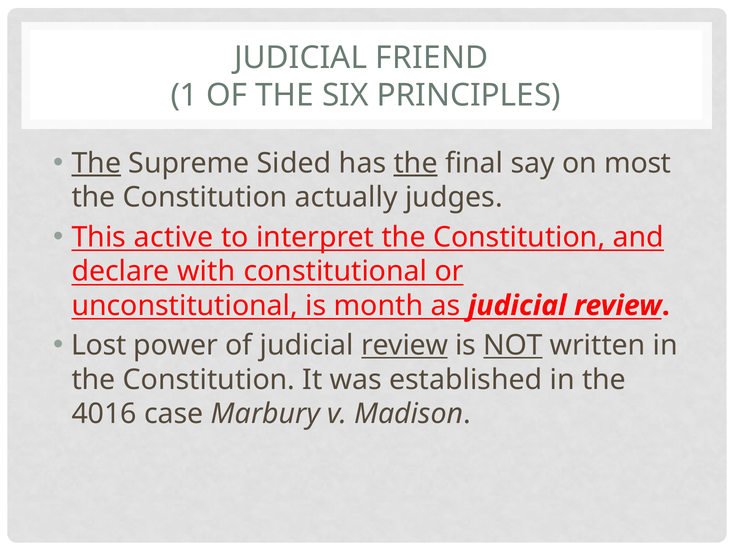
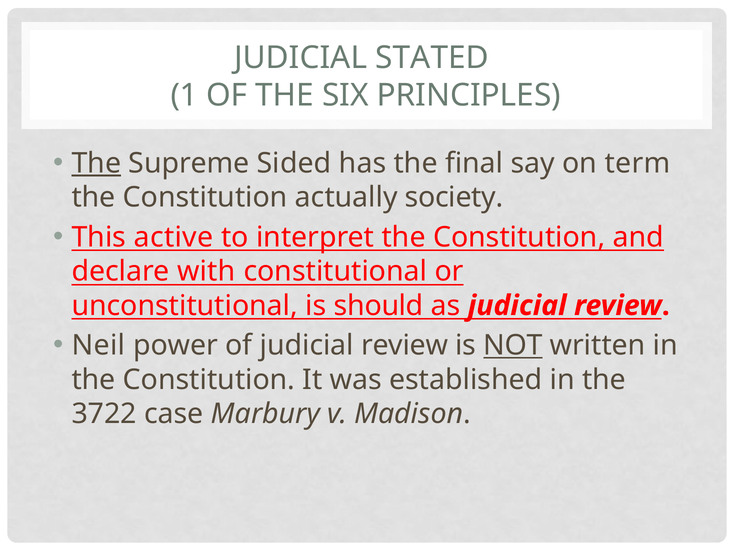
FRIEND: FRIEND -> STATED
the at (416, 163) underline: present -> none
most: most -> term
judges: judges -> society
month: month -> should
Lost: Lost -> Neil
review at (405, 346) underline: present -> none
4016: 4016 -> 3722
